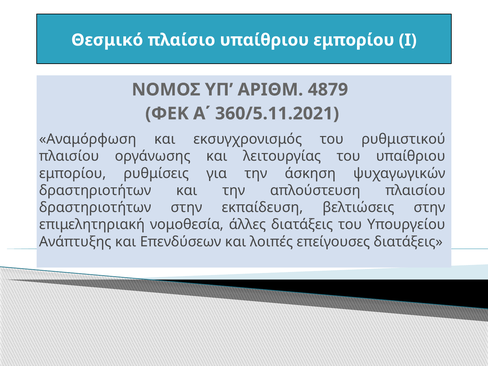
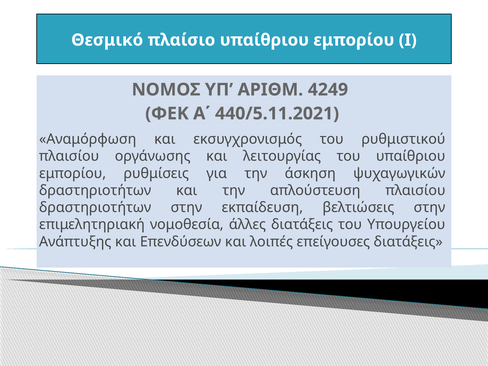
4879: 4879 -> 4249
360/5.11.2021: 360/5.11.2021 -> 440/5.11.2021
